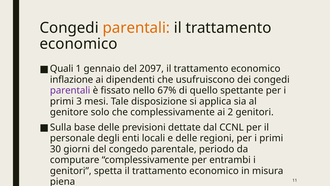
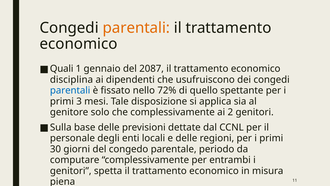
2097: 2097 -> 2087
inflazione: inflazione -> disciplina
parentali at (70, 90) colour: purple -> blue
67%: 67% -> 72%
